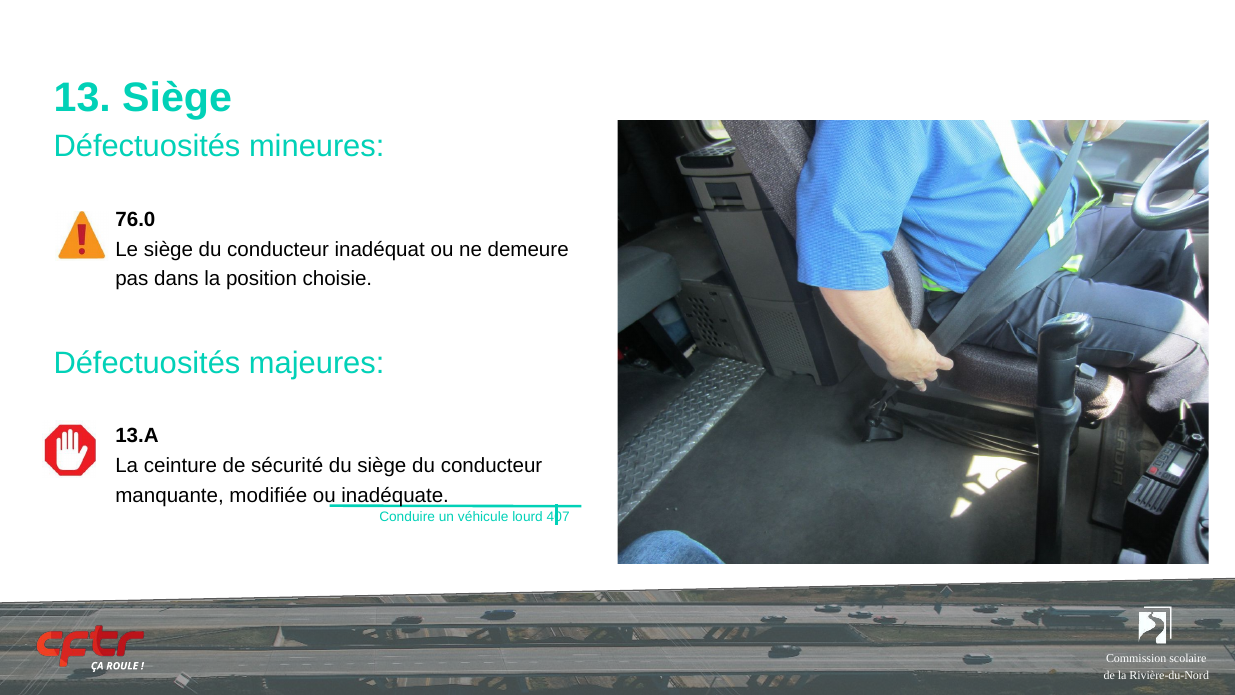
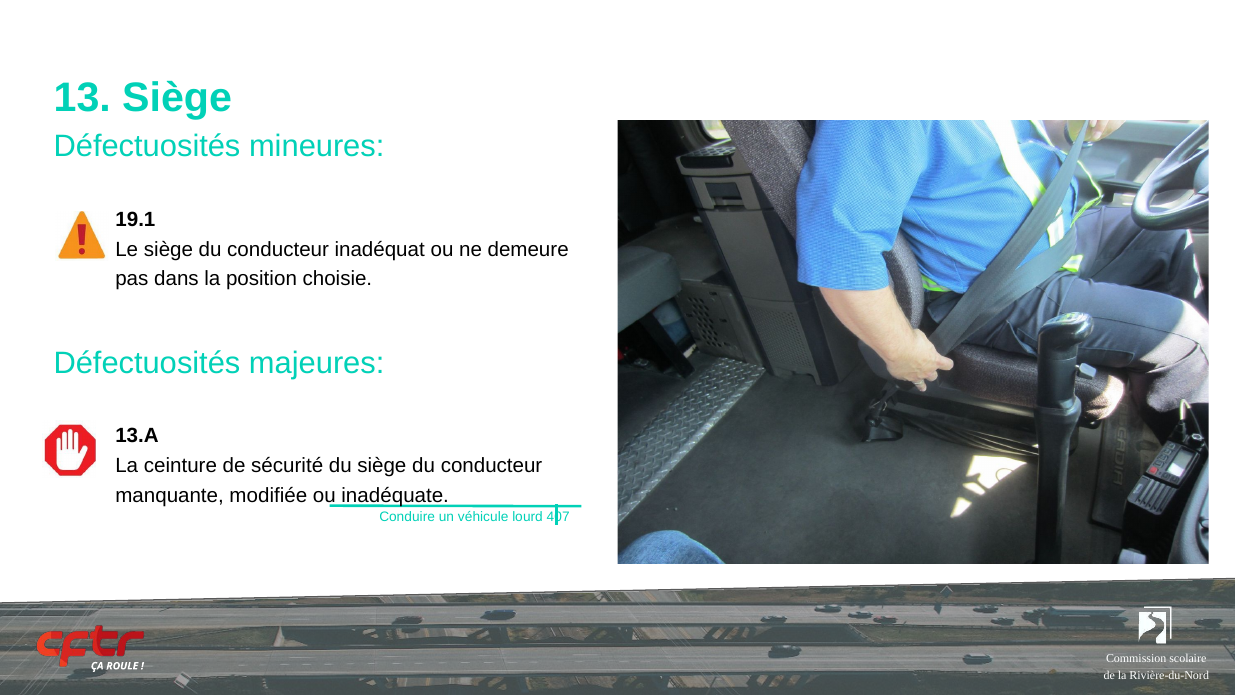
76.0: 76.0 -> 19.1
